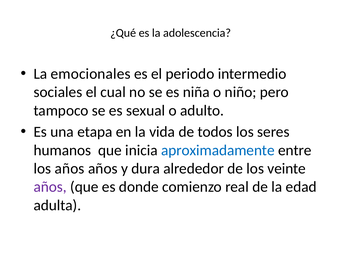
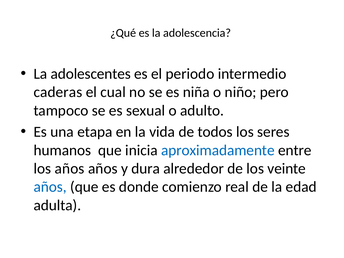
emocionales: emocionales -> adolescentes
sociales: sociales -> caderas
años at (50, 187) colour: purple -> blue
